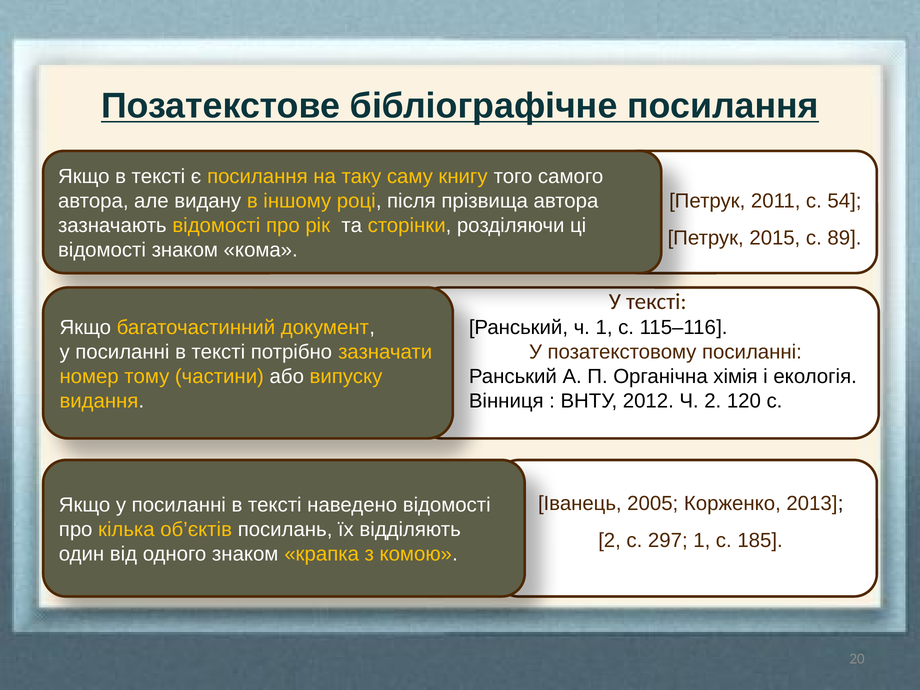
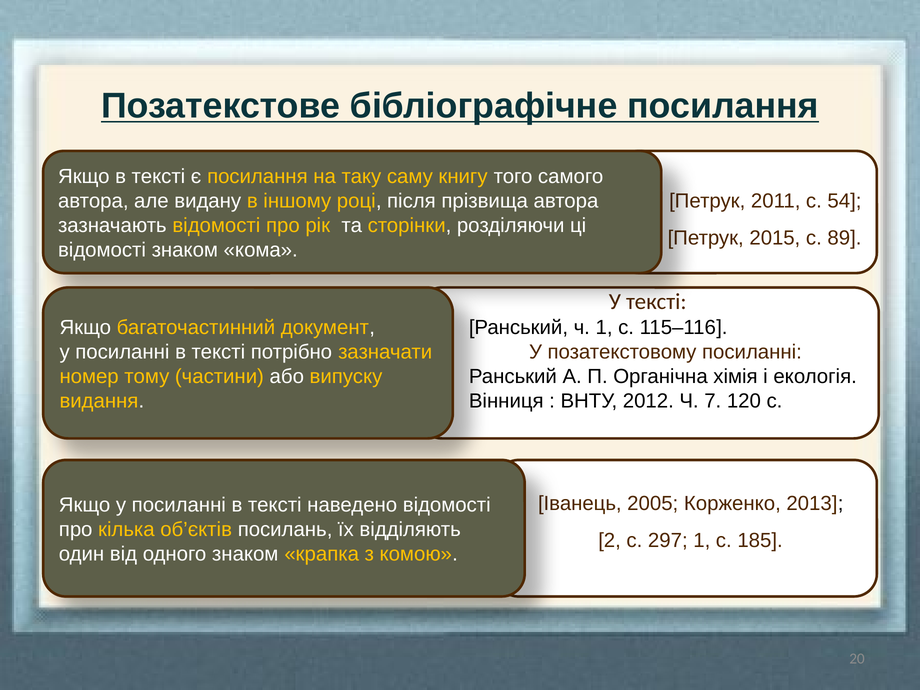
Ч 2: 2 -> 7
